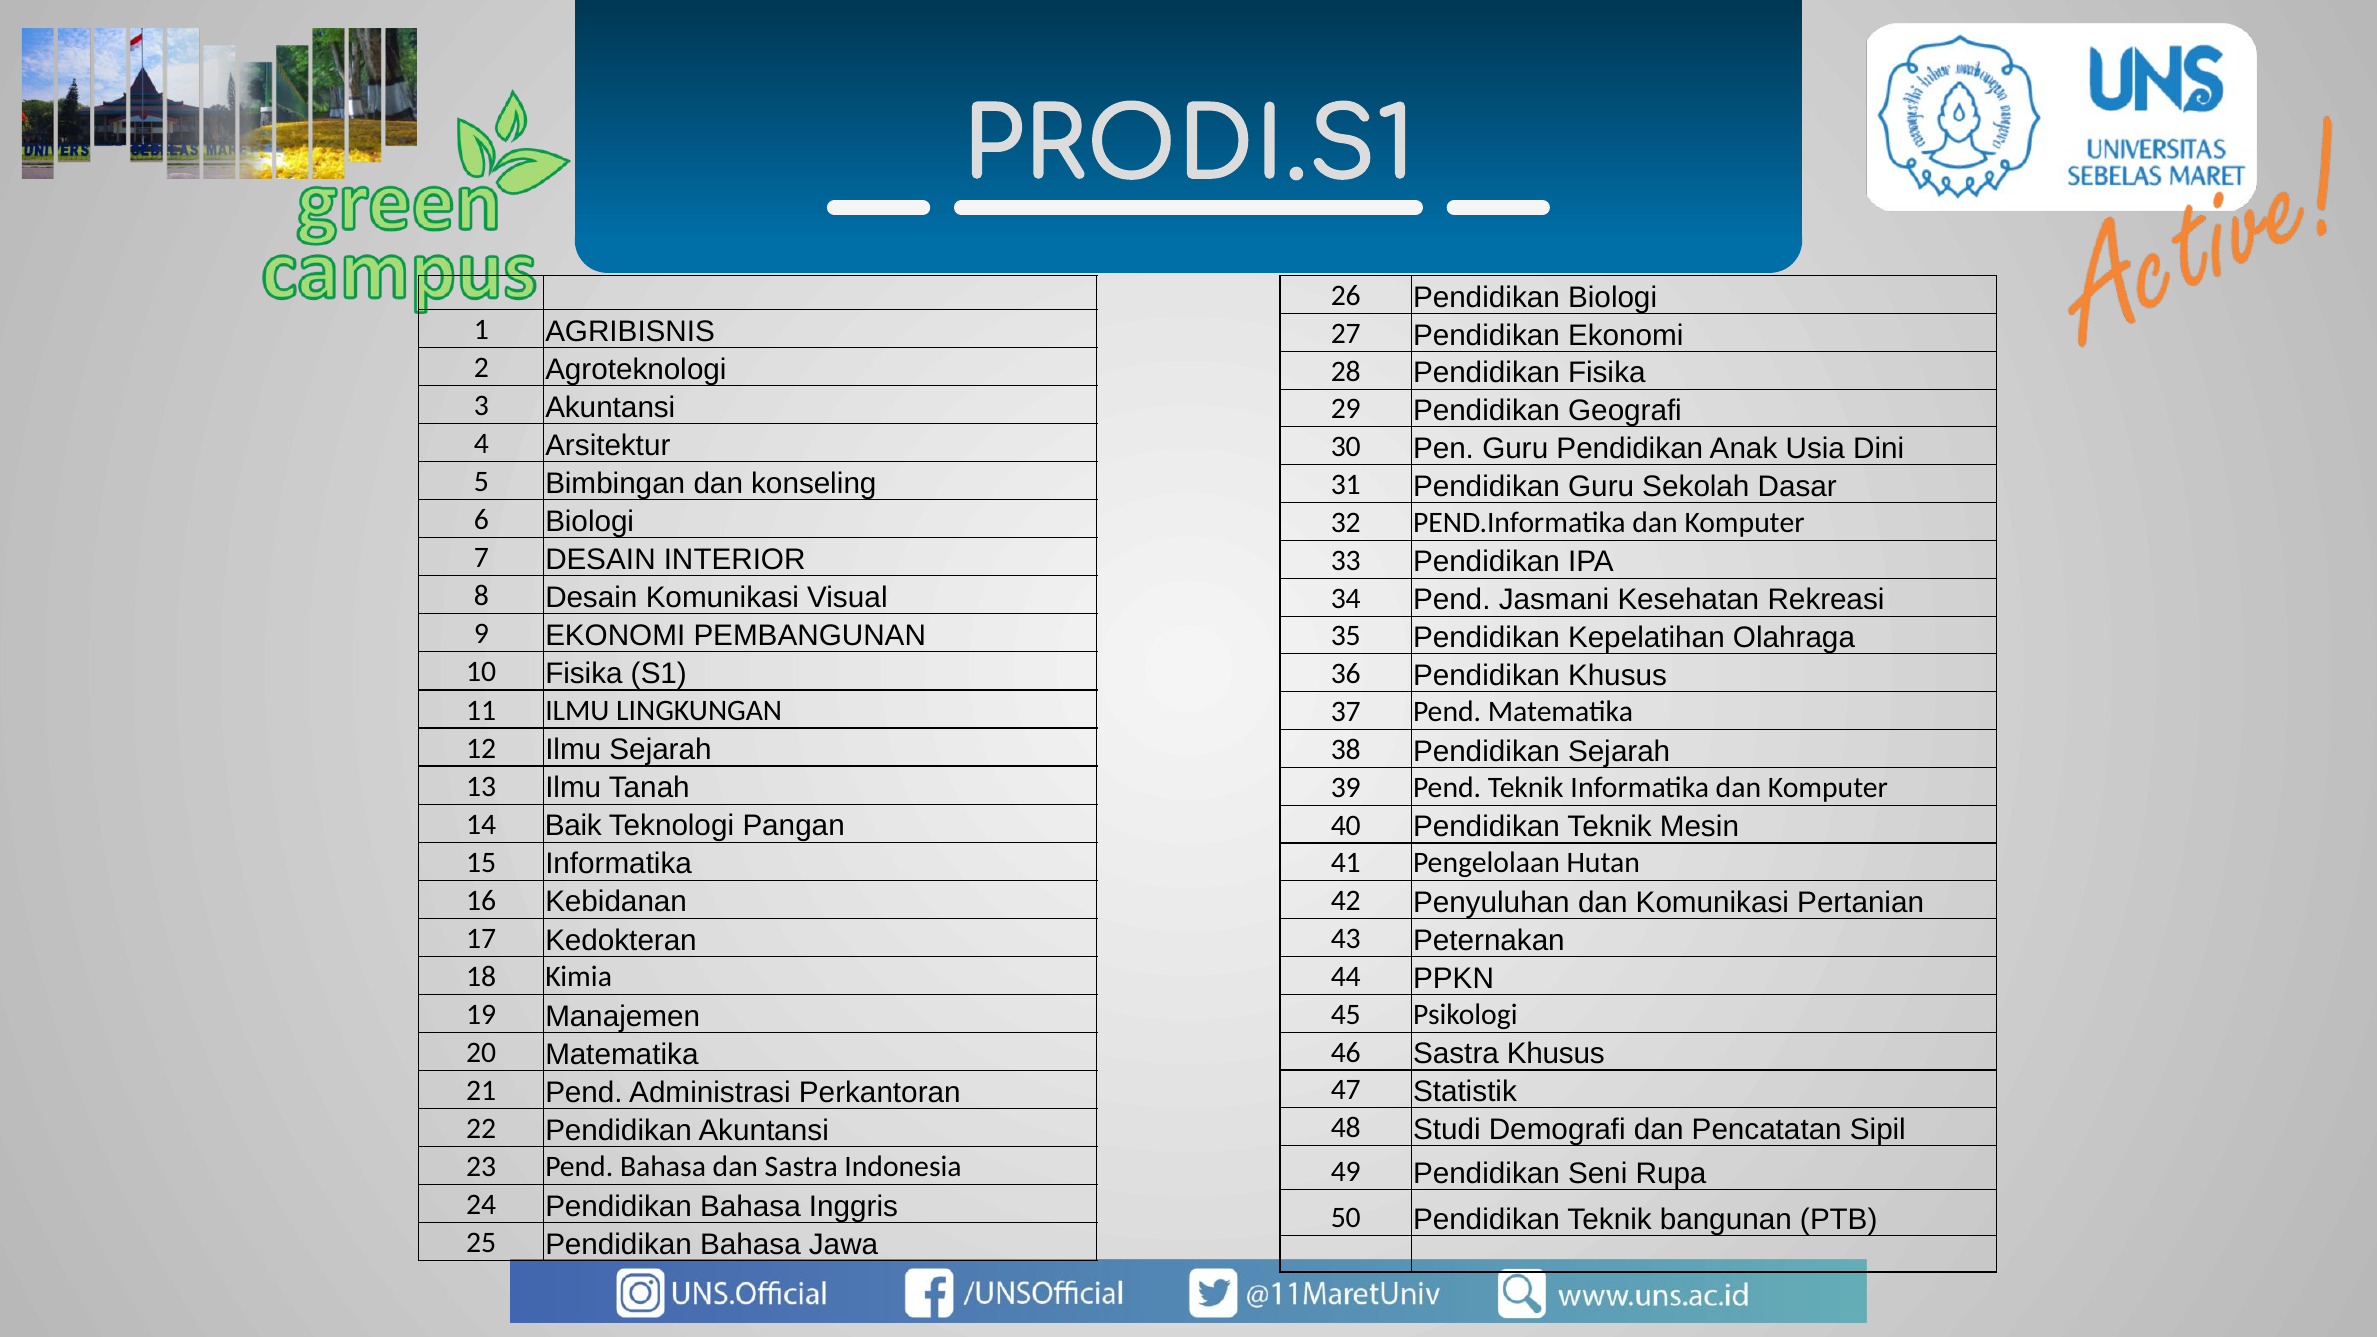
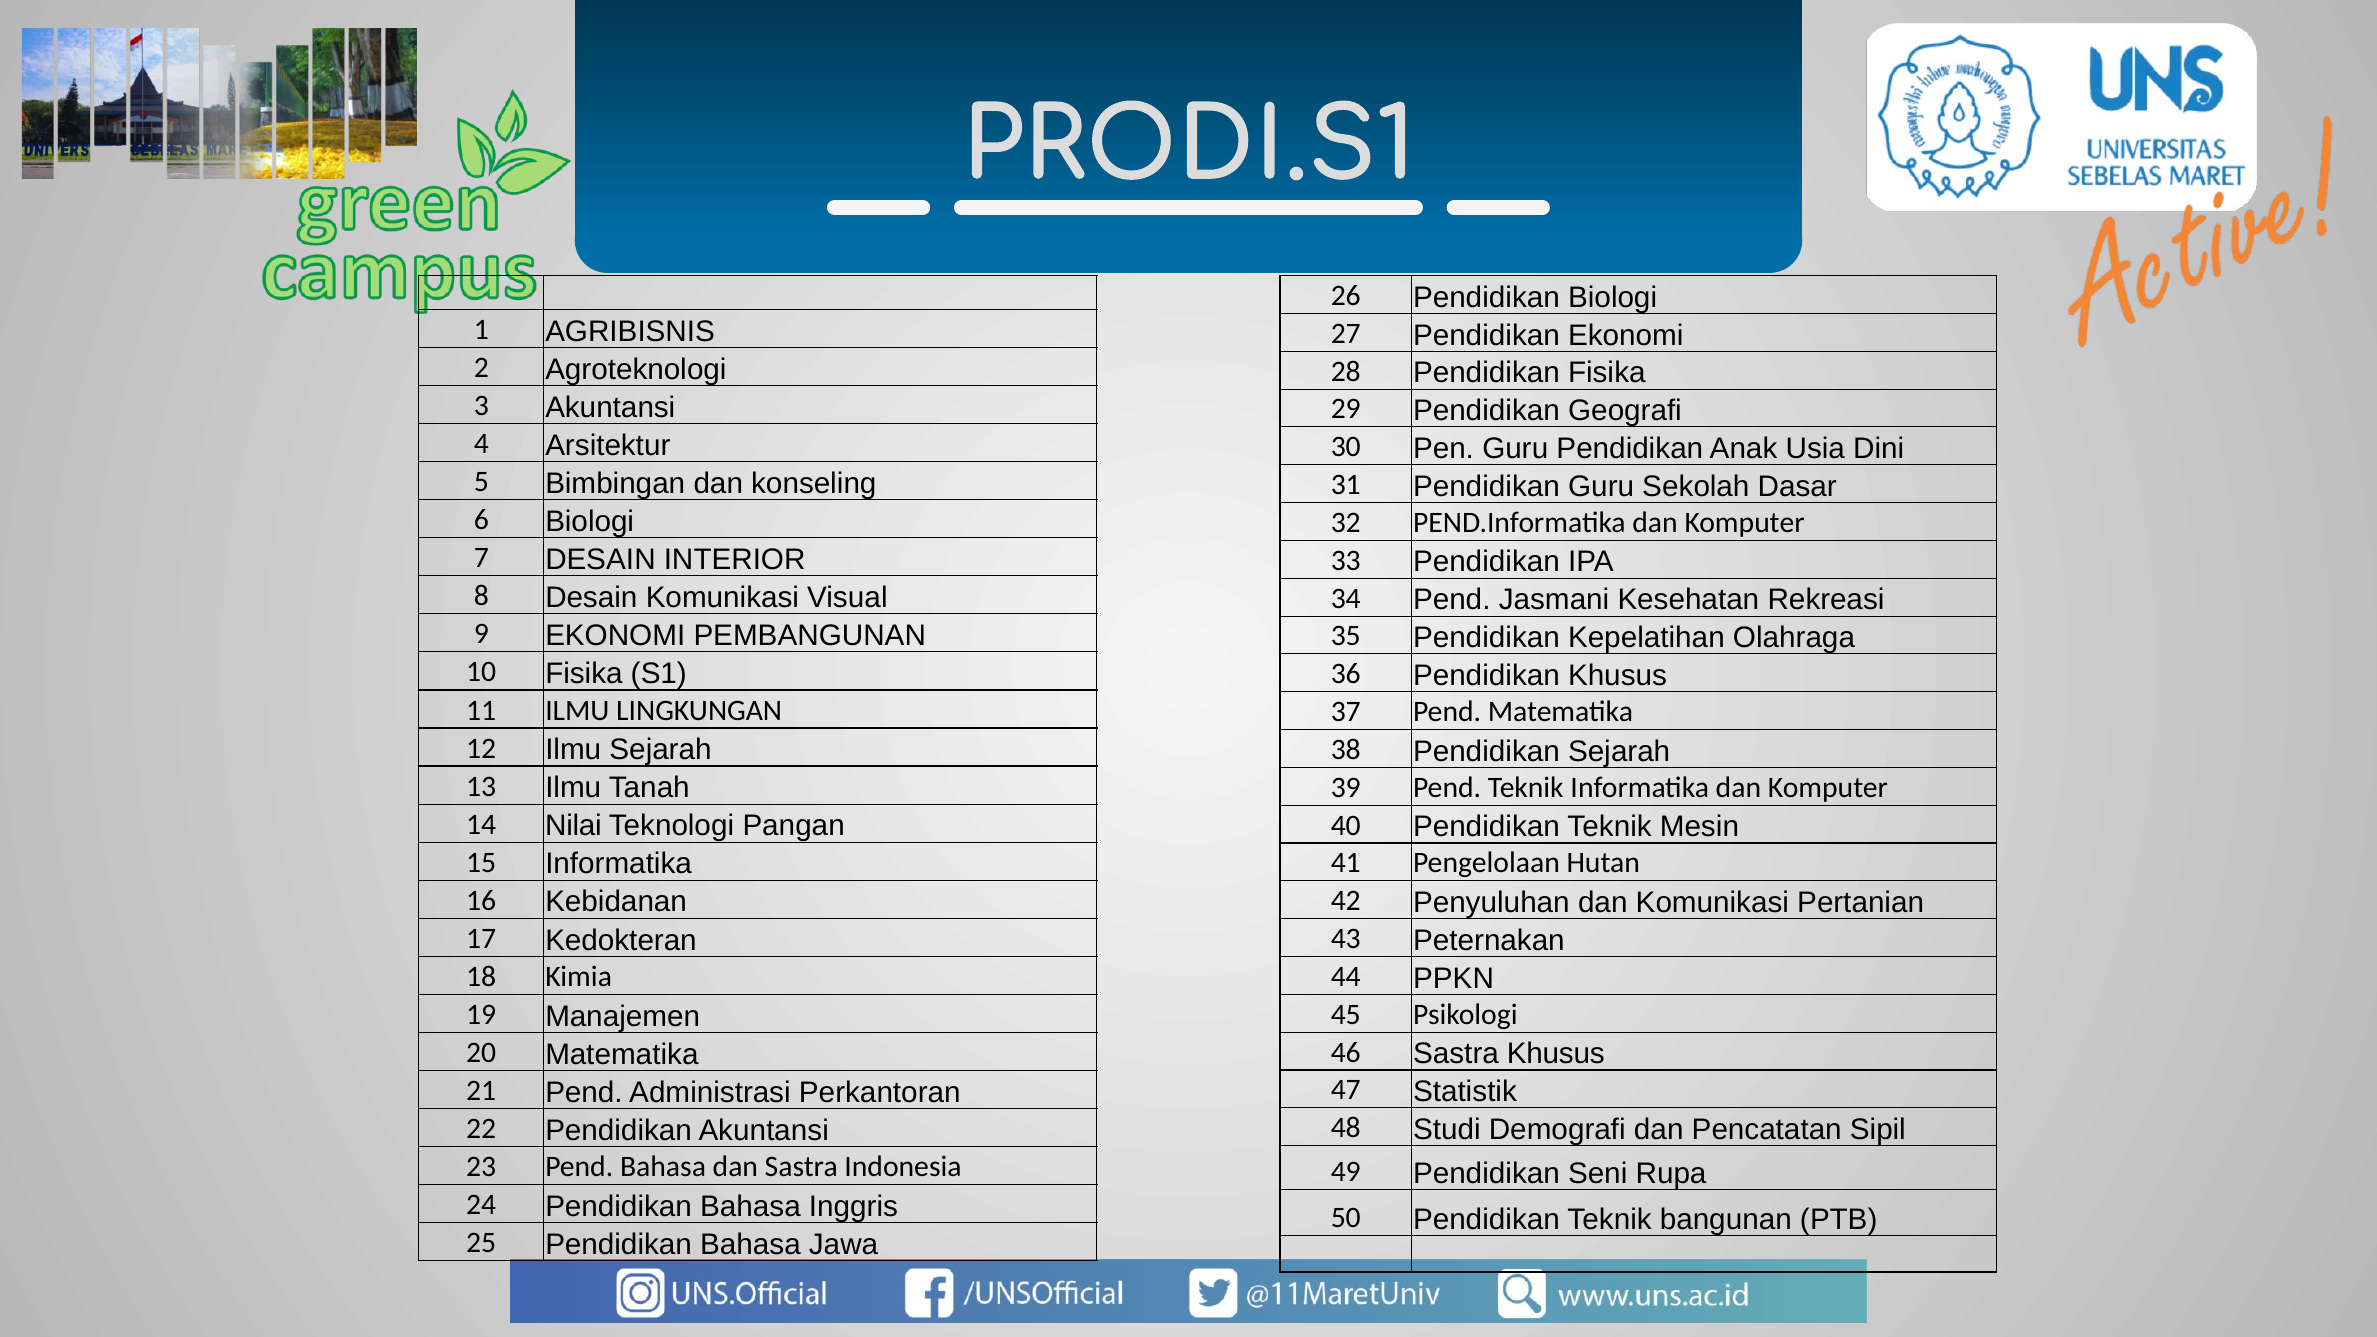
Baik: Baik -> Nilai
